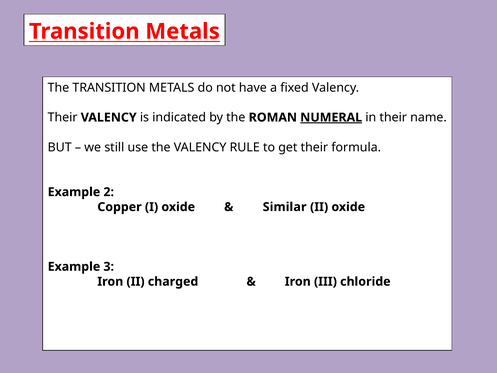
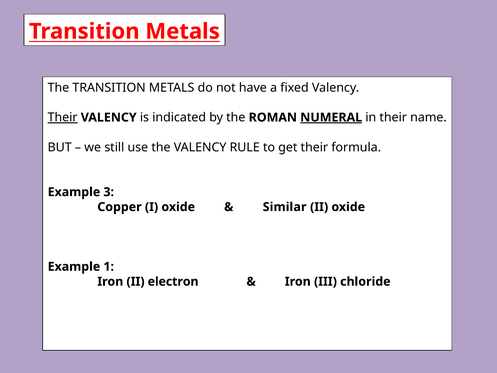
Their at (63, 117) underline: none -> present
2: 2 -> 3
3: 3 -> 1
charged: charged -> electron
